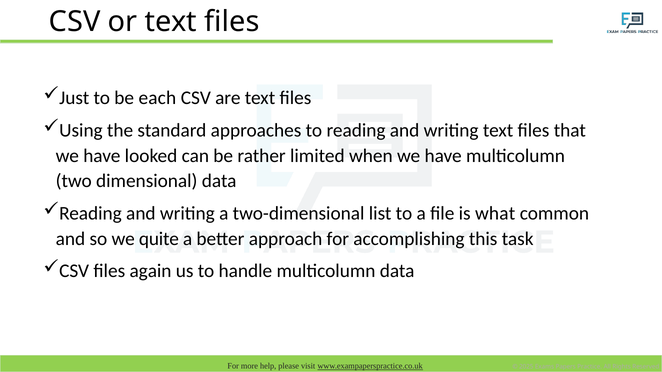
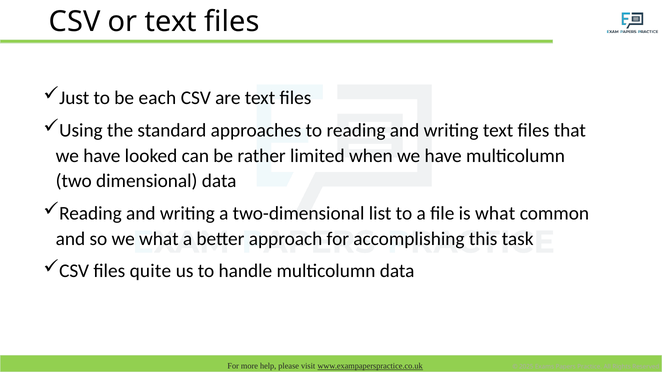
we quite: quite -> what
again: again -> quite
